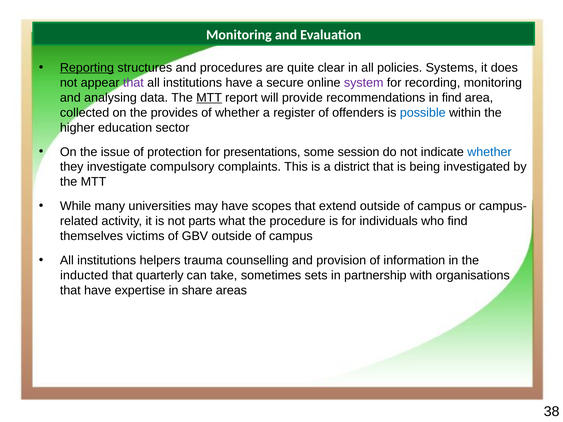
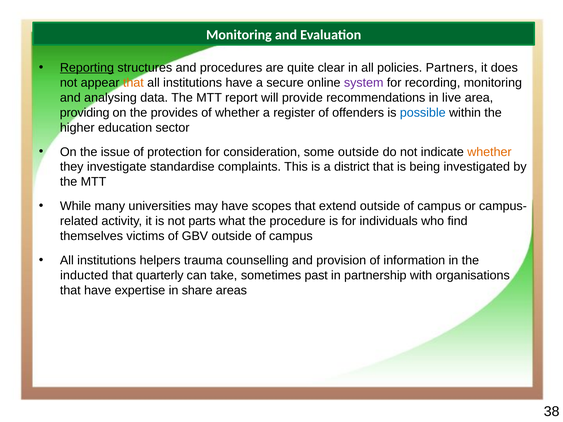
Systems: Systems -> Partners
that at (133, 83) colour: purple -> orange
MTT at (209, 98) underline: present -> none
in find: find -> live
collected: collected -> providing
presentations: presentations -> consideration
some session: session -> outside
whether at (489, 152) colour: blue -> orange
compulsory: compulsory -> standardise
sets: sets -> past
